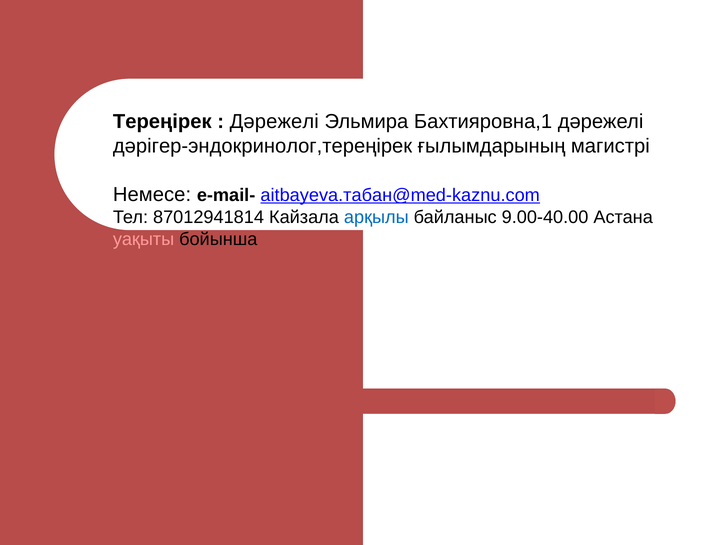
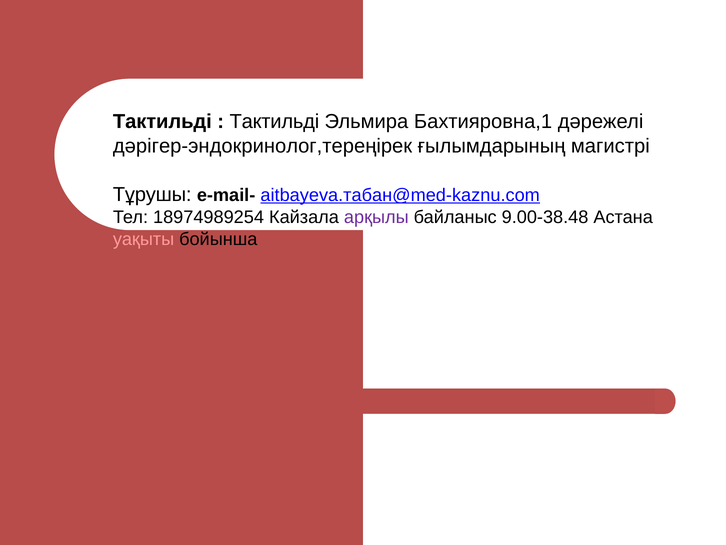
Тереңірек at (162, 122): Тереңірек -> Тактильді
Дәрежелі at (274, 122): Дәрежелі -> Тактильді
Немесе: Немесе -> Тұрушы
87012941814: 87012941814 -> 18974989254
арқылы colour: blue -> purple
9.00-40.00: 9.00-40.00 -> 9.00-38.48
